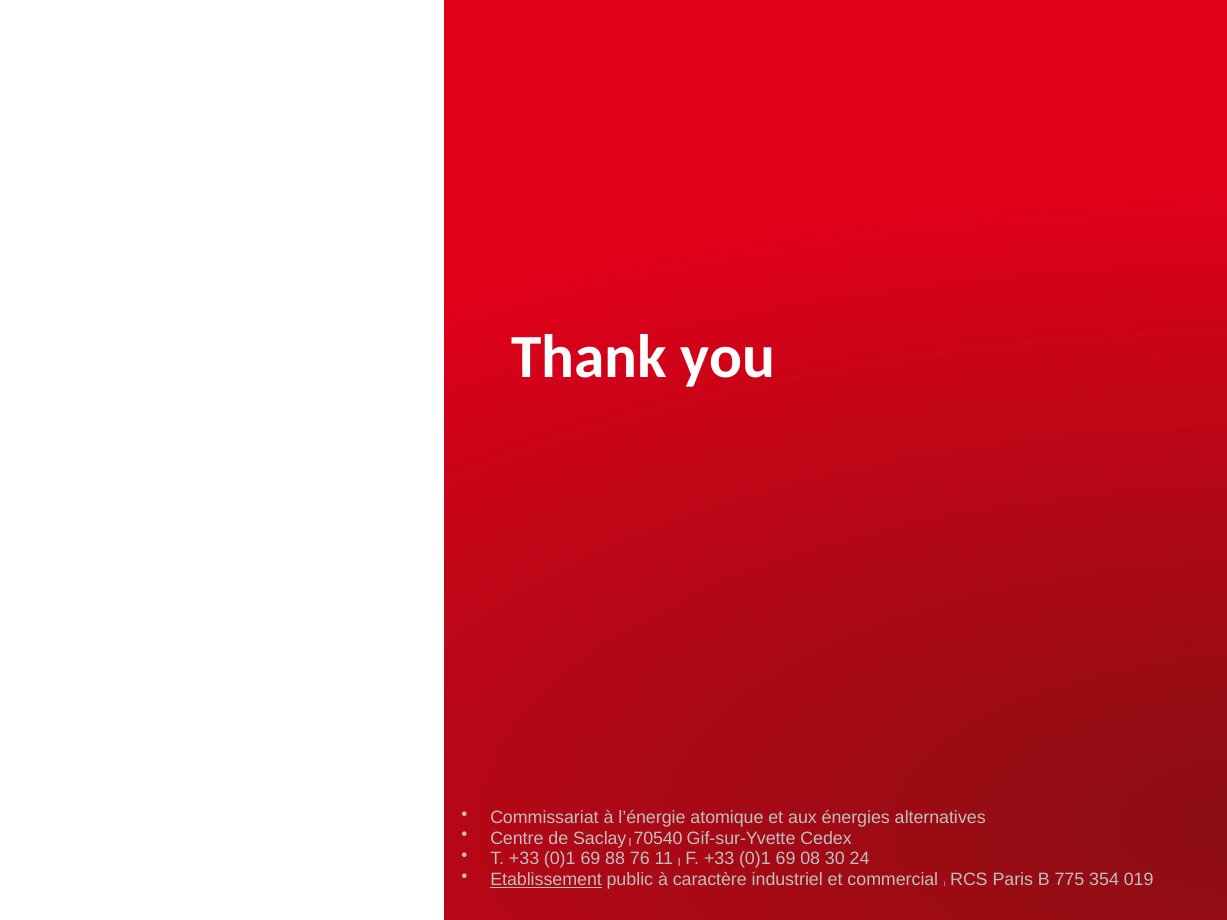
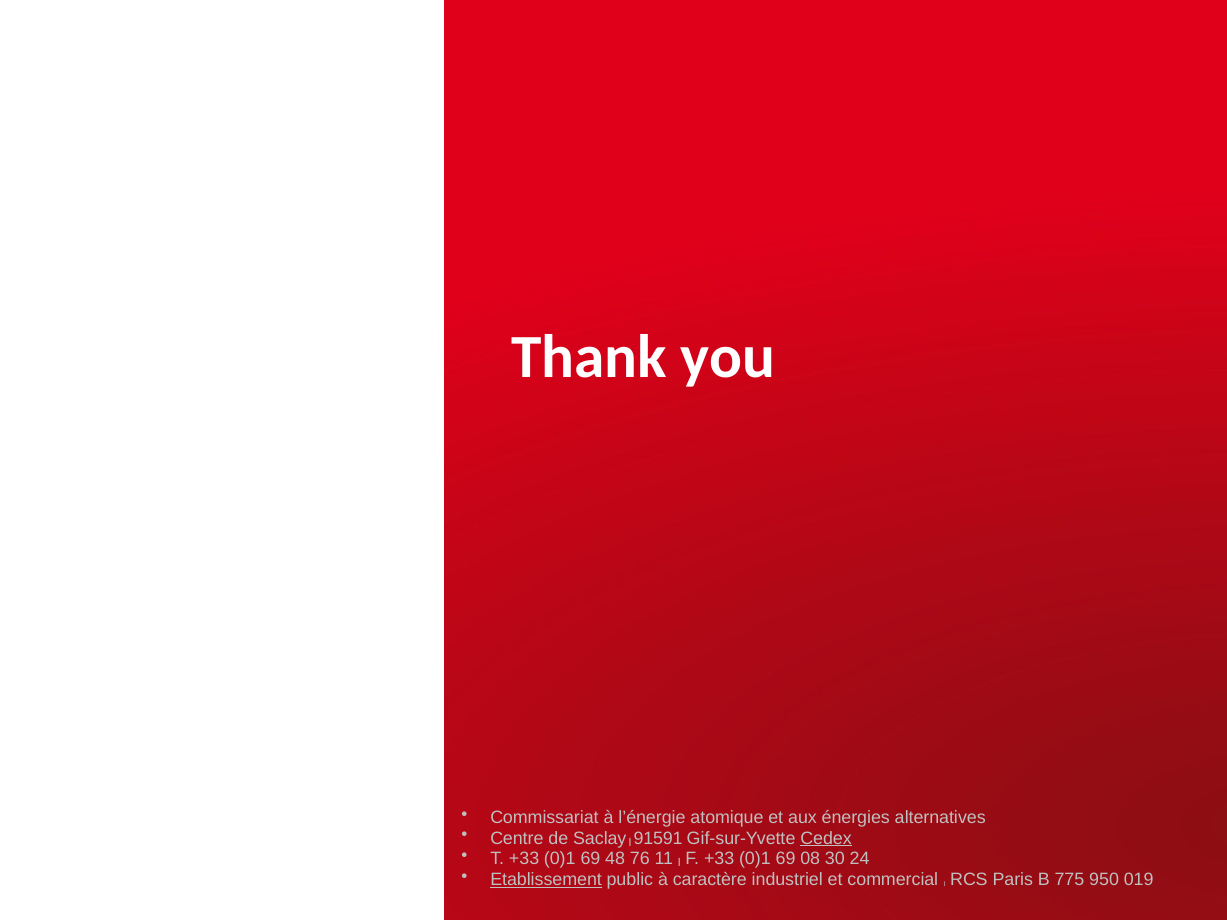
70540: 70540 -> 91591
Cedex underline: none -> present
88: 88 -> 48
354: 354 -> 950
